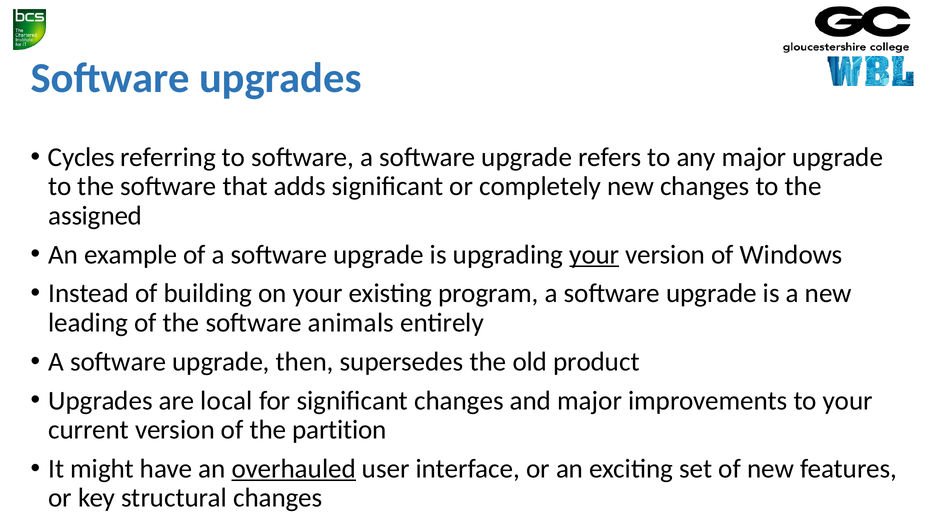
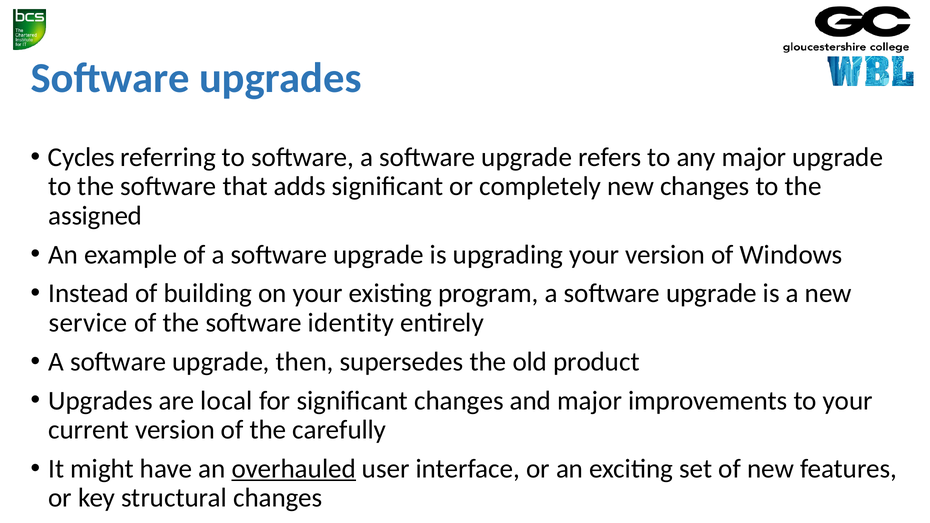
your at (594, 255) underline: present -> none
leading: leading -> service
animals: animals -> identity
partition: partition -> carefully
